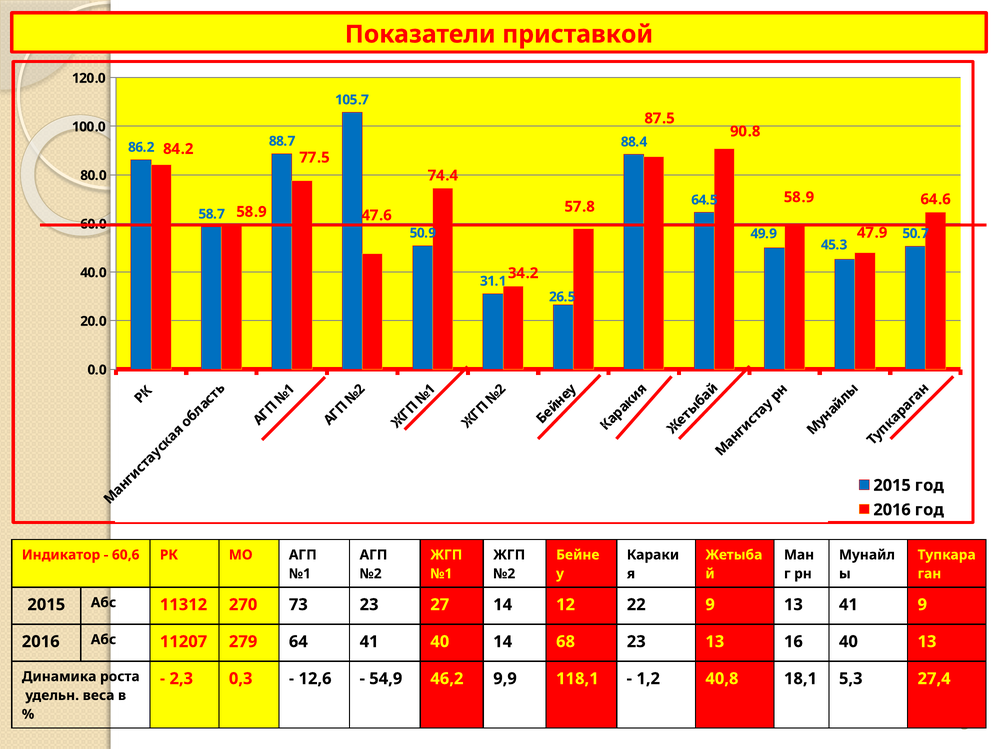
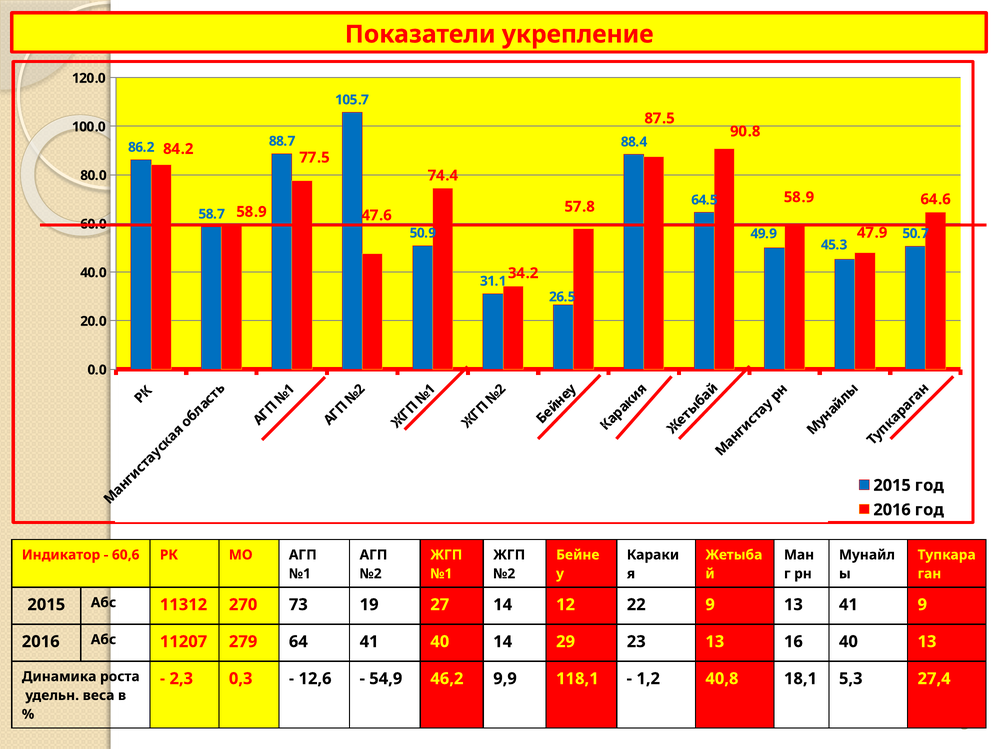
приставкой: приставкой -> укрепление
73 23: 23 -> 19
68: 68 -> 29
